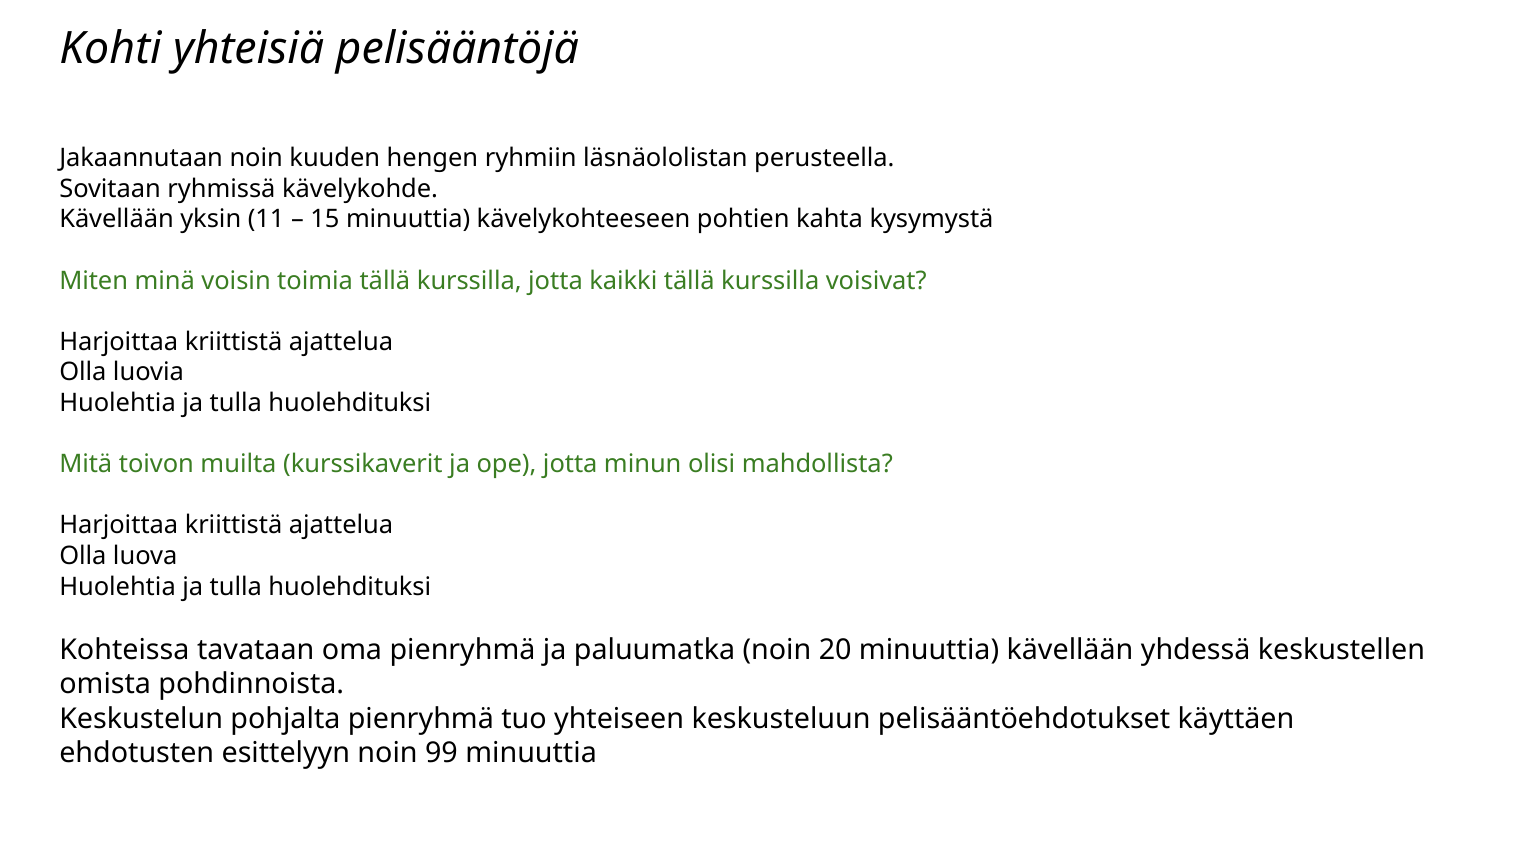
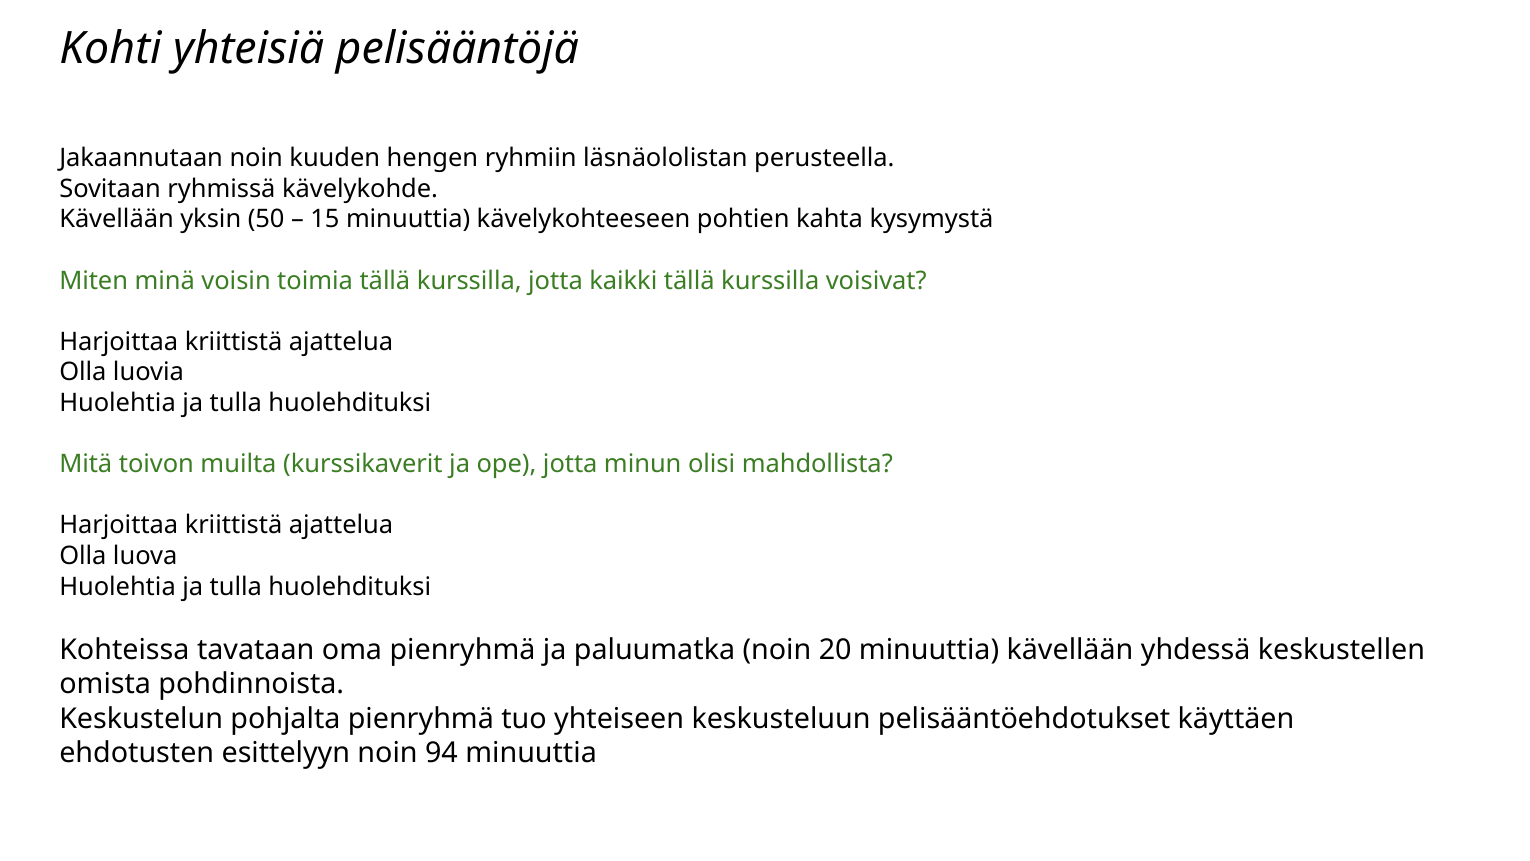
11: 11 -> 50
99: 99 -> 94
